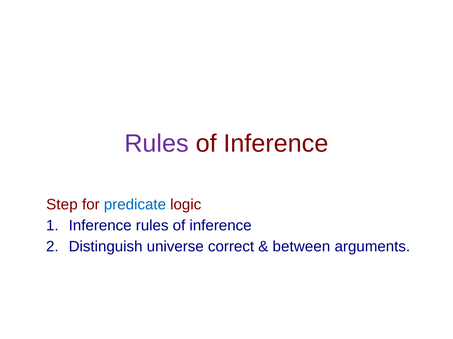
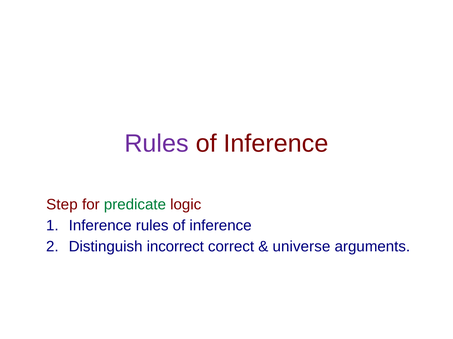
predicate colour: blue -> green
universe: universe -> incorrect
between: between -> universe
